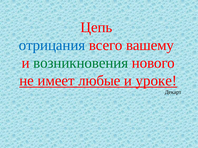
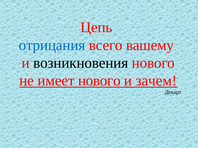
возникновения colour: green -> black
имеет любые: любые -> нового
уроке: уроке -> зачем
